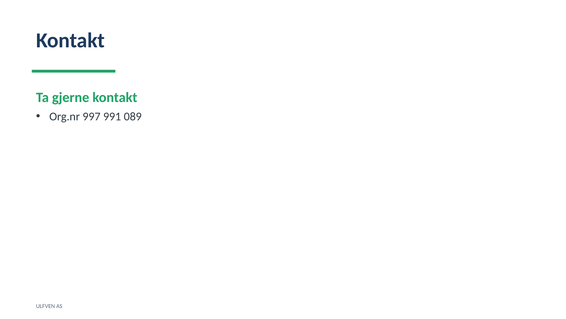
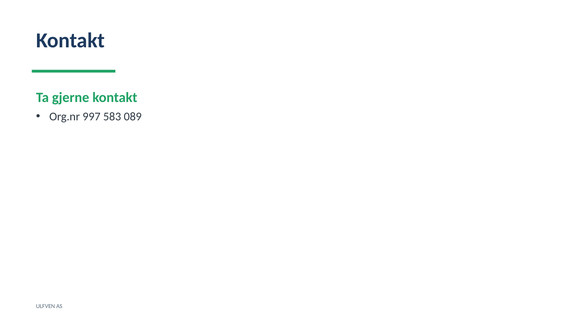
991: 991 -> 583
